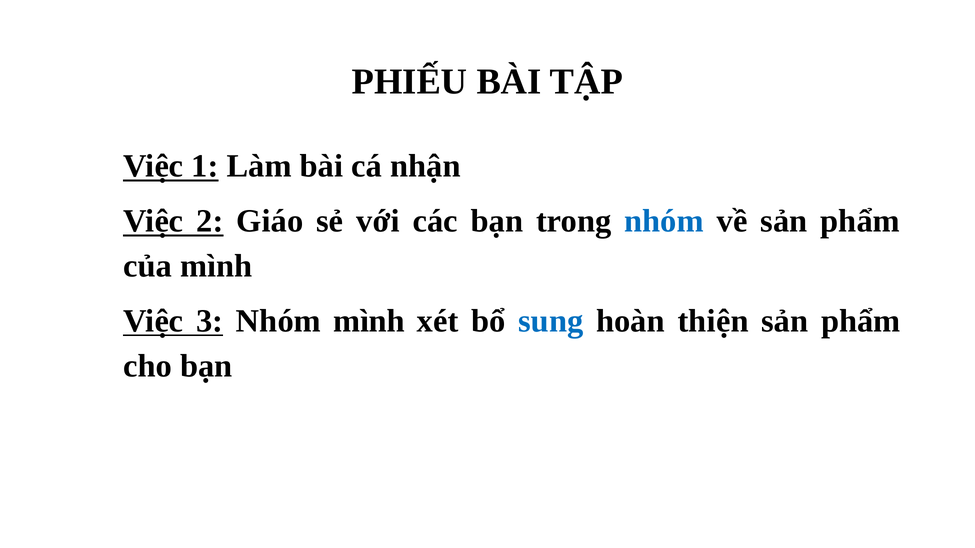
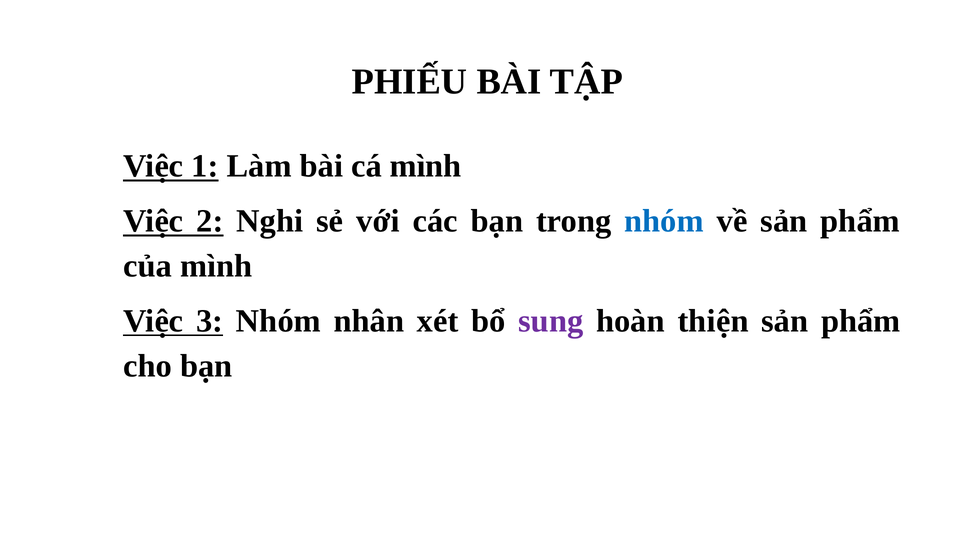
cá nhận: nhận -> mình
Giáo: Giáo -> Nghi
Nhóm mình: mình -> nhân
sung colour: blue -> purple
